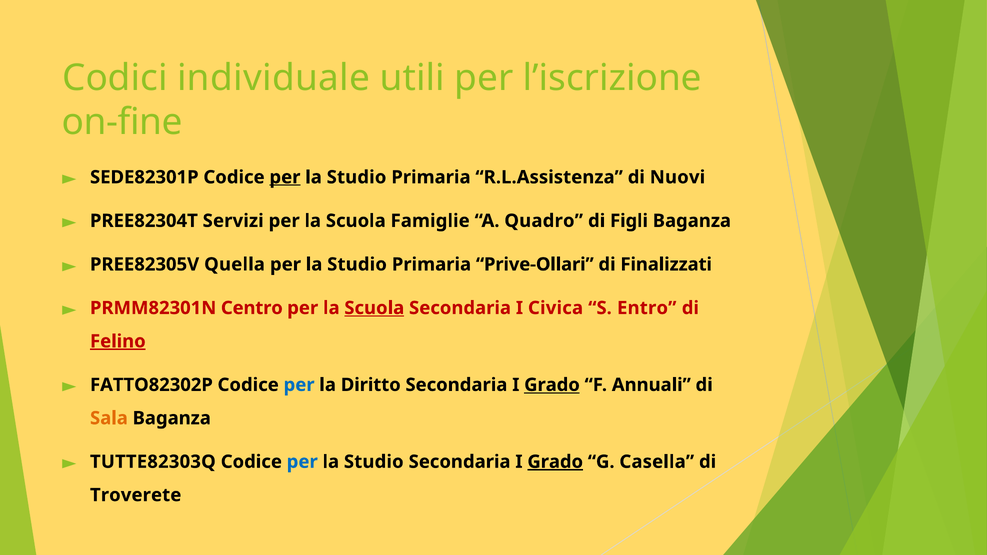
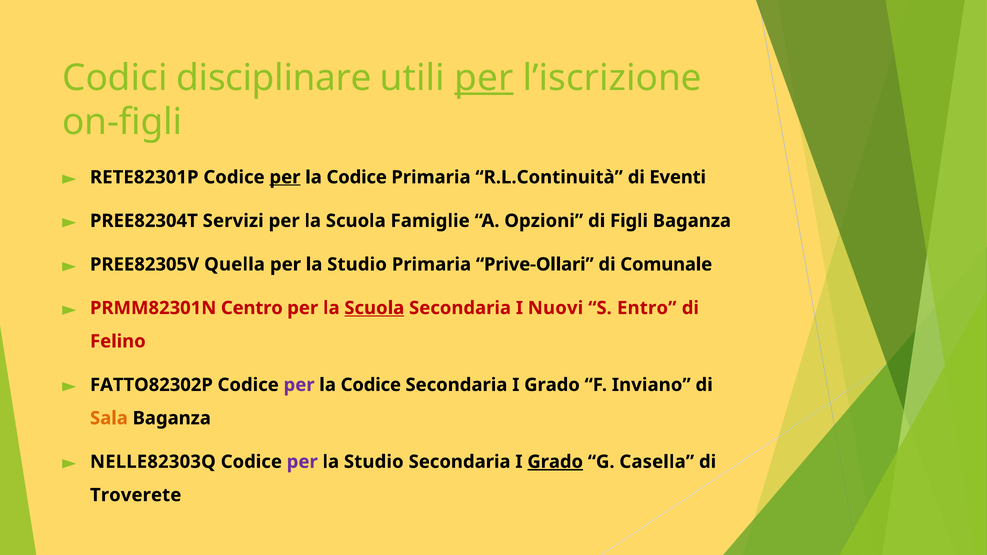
individuale: individuale -> disciplinare
per at (484, 78) underline: none -> present
on-fine: on-fine -> on-figli
SEDE82301P: SEDE82301P -> RETE82301P
Studio at (357, 177): Studio -> Codice
R.L.Assistenza: R.L.Assistenza -> R.L.Continuità
Nuovi: Nuovi -> Eventi
Quadro: Quadro -> Opzioni
Finalizzati: Finalizzati -> Comunale
Civica: Civica -> Nuovi
Felino underline: present -> none
per at (299, 385) colour: blue -> purple
Diritto at (371, 385): Diritto -> Codice
Grado at (552, 385) underline: present -> none
Annuali: Annuali -> Inviano
TUTTE82303Q: TUTTE82303Q -> NELLE82303Q
per at (302, 462) colour: blue -> purple
